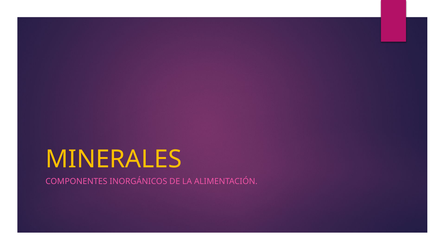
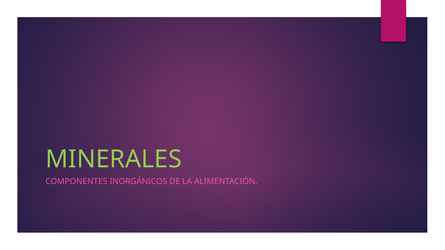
MINERALES colour: yellow -> light green
